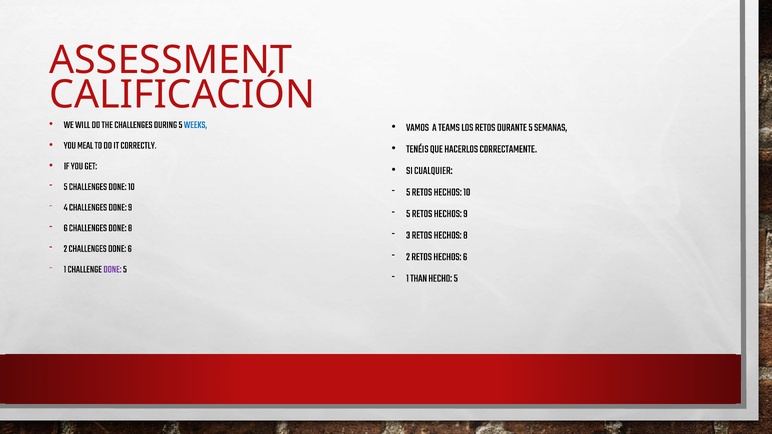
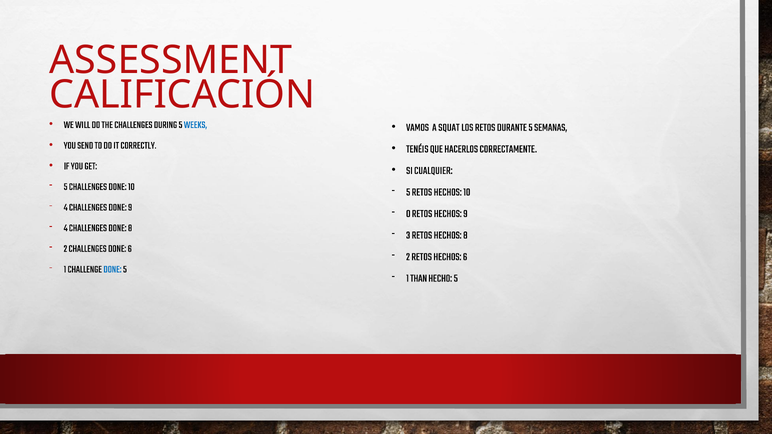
TEAMS: TEAMS -> SQUAT
MEAL: MEAL -> SEND
5 at (408, 213): 5 -> 0
6 at (66, 228): 6 -> 4
DONE at (112, 269) colour: purple -> blue
